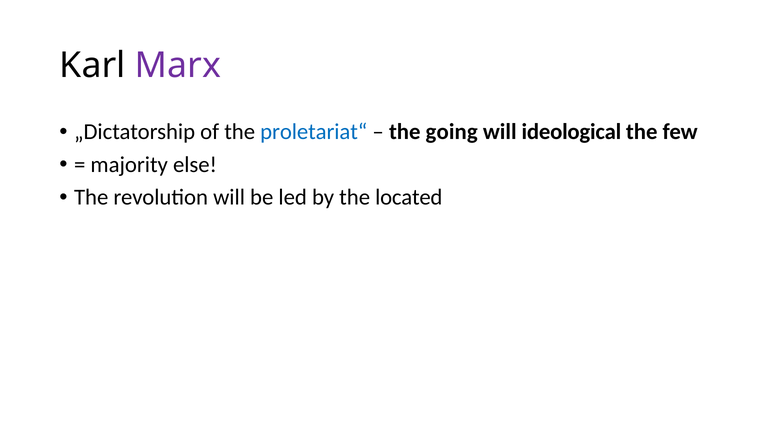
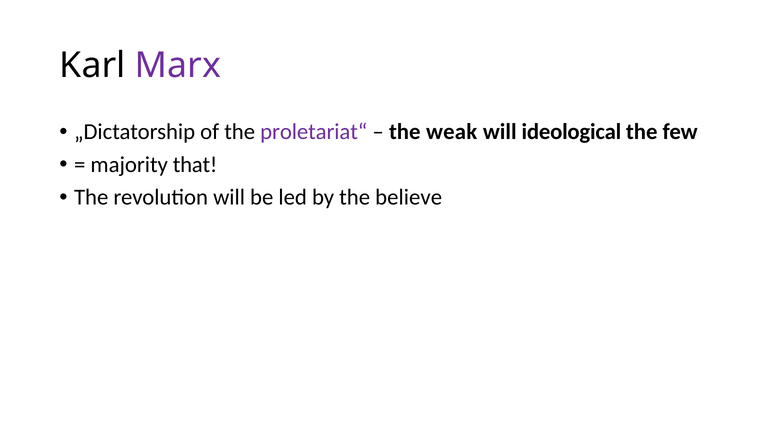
proletariat“ colour: blue -> purple
going: going -> weak
else: else -> that
located: located -> believe
